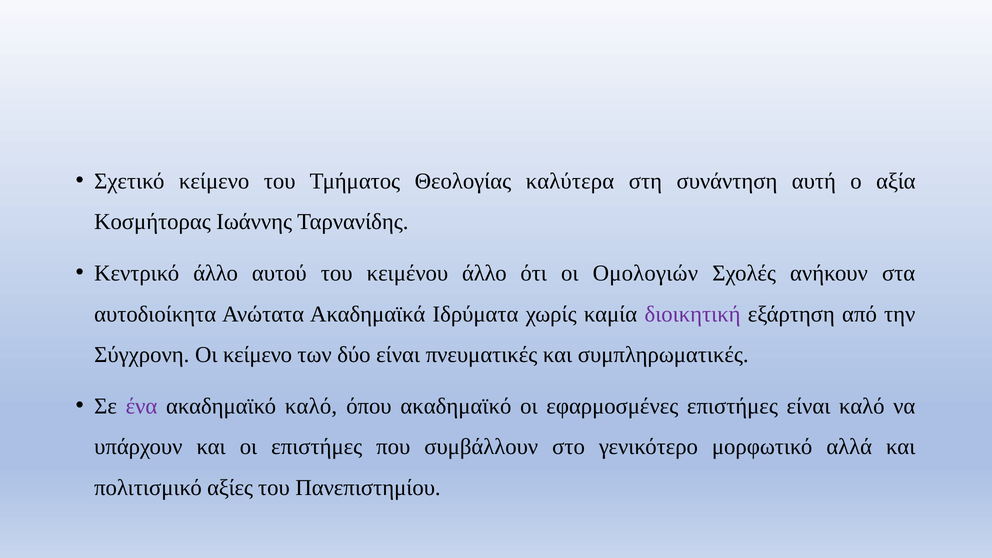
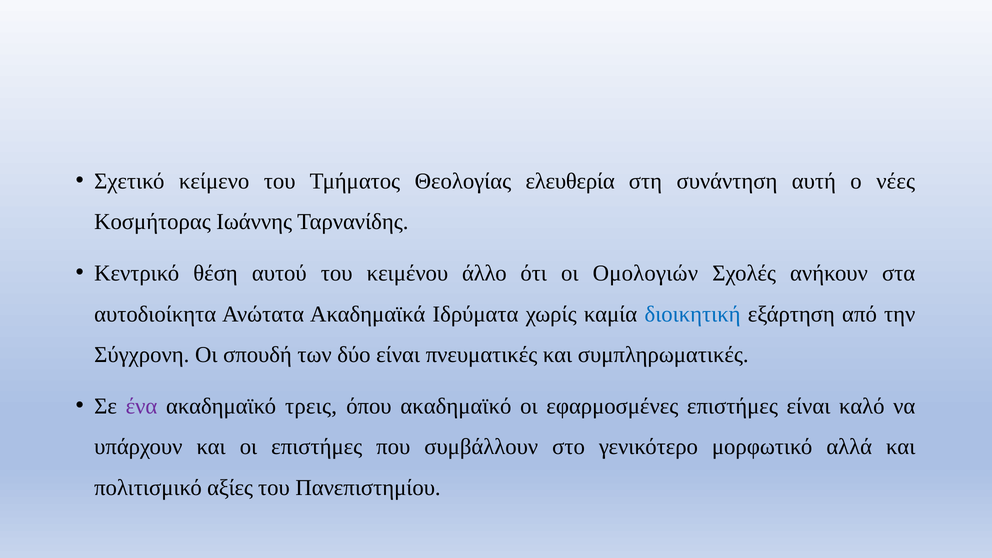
καλύτερα: καλύτερα -> ελευθερία
αξία: αξία -> νέες
Κεντρικό άλλο: άλλο -> θέση
διοικητική colour: purple -> blue
Οι κείμενο: κείμενο -> σπουδή
ακαδημαϊκό καλό: καλό -> τρεις
